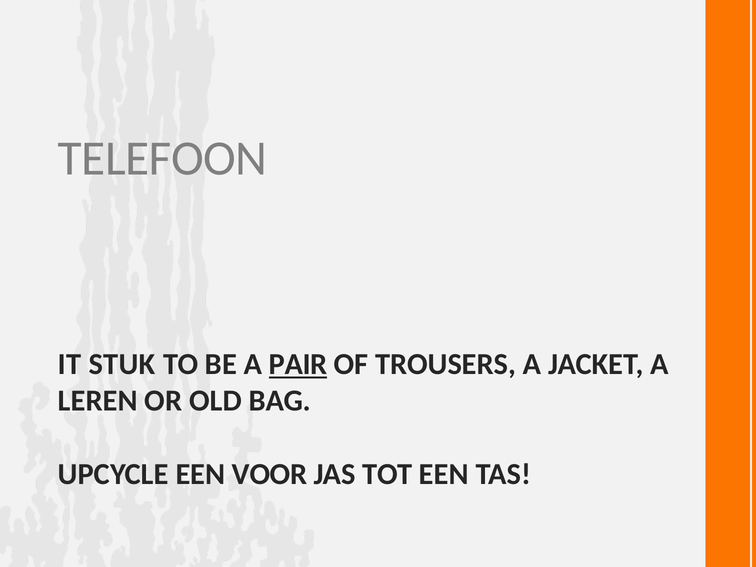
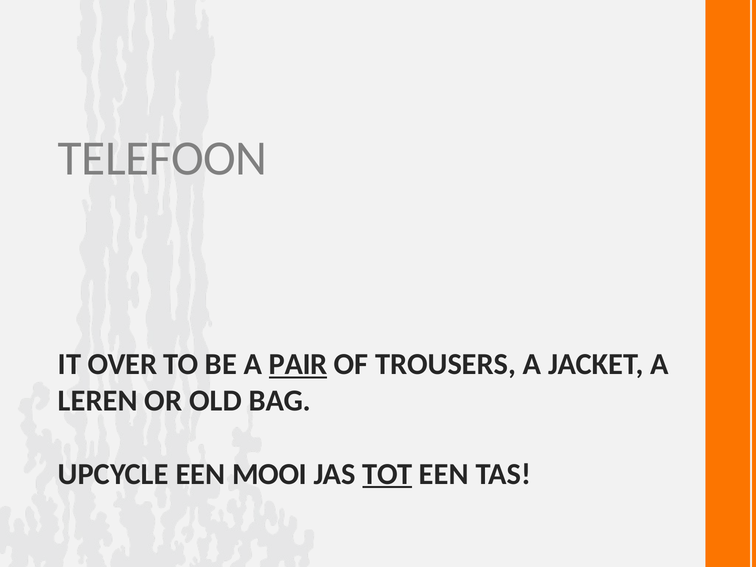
STUK: STUK -> OVER
VOOR: VOOR -> MOOI
TOT underline: none -> present
